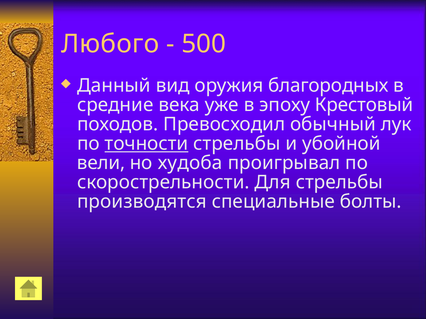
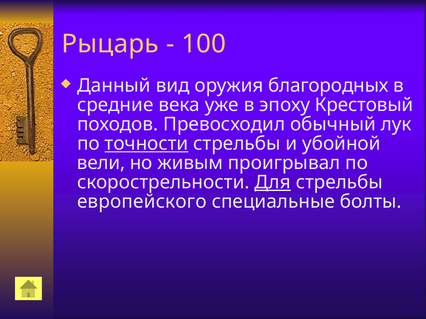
Любого: Любого -> Рыцарь
500: 500 -> 100
худоба: худоба -> живым
Для underline: none -> present
производятся: производятся -> европейского
